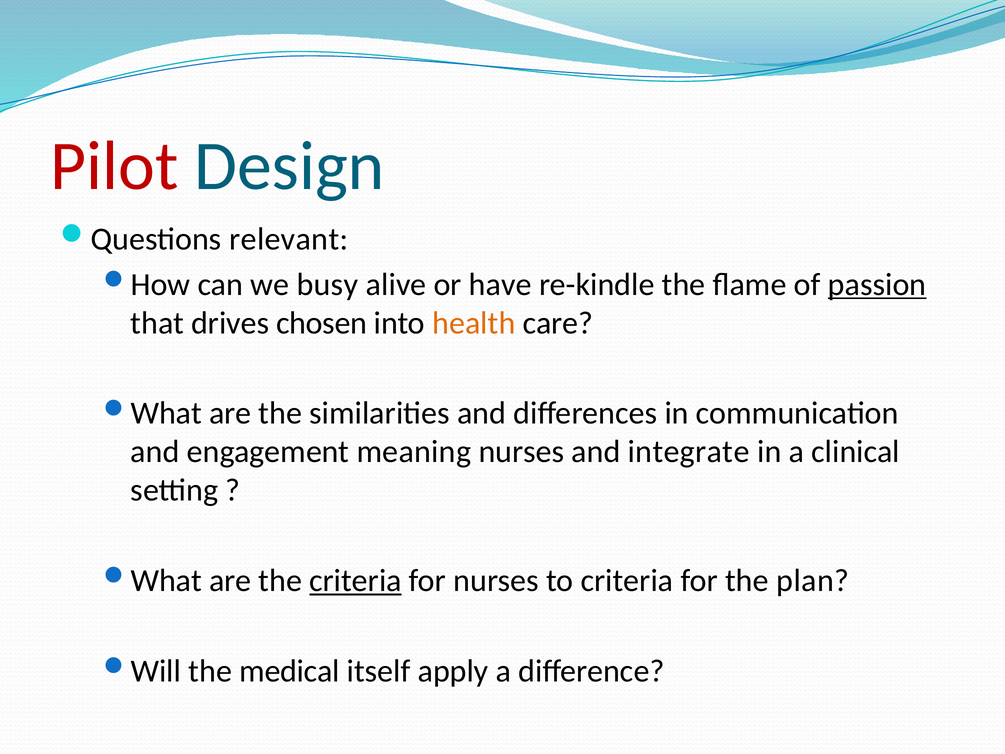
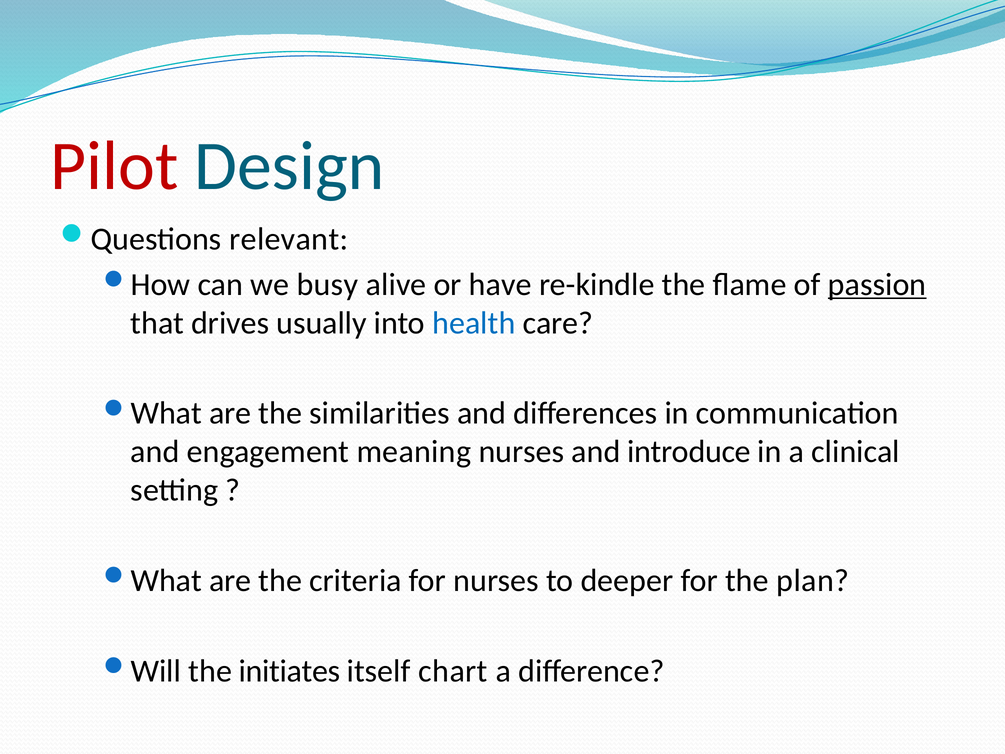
chosen: chosen -> usually
health colour: orange -> blue
integrate: integrate -> introduce
criteria at (356, 581) underline: present -> none
to criteria: criteria -> deeper
medical: medical -> initiates
apply: apply -> chart
